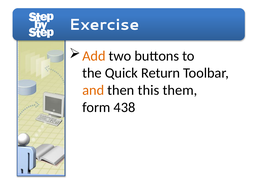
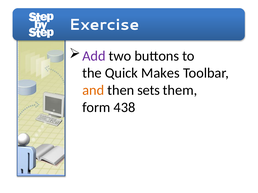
Add colour: orange -> purple
Return: Return -> Makes
this: this -> sets
